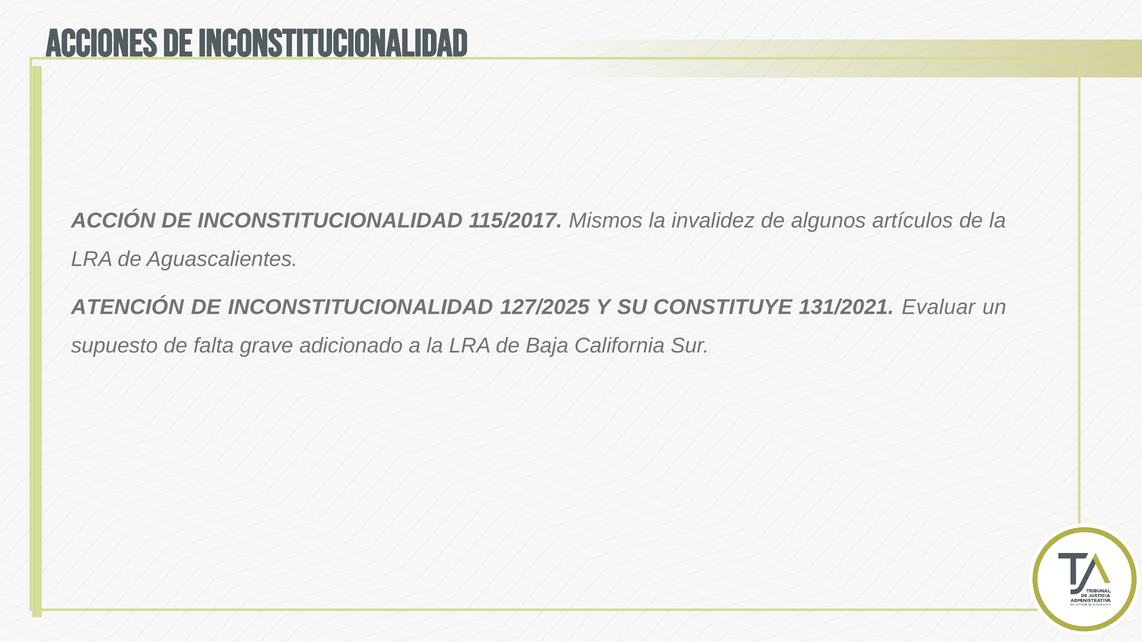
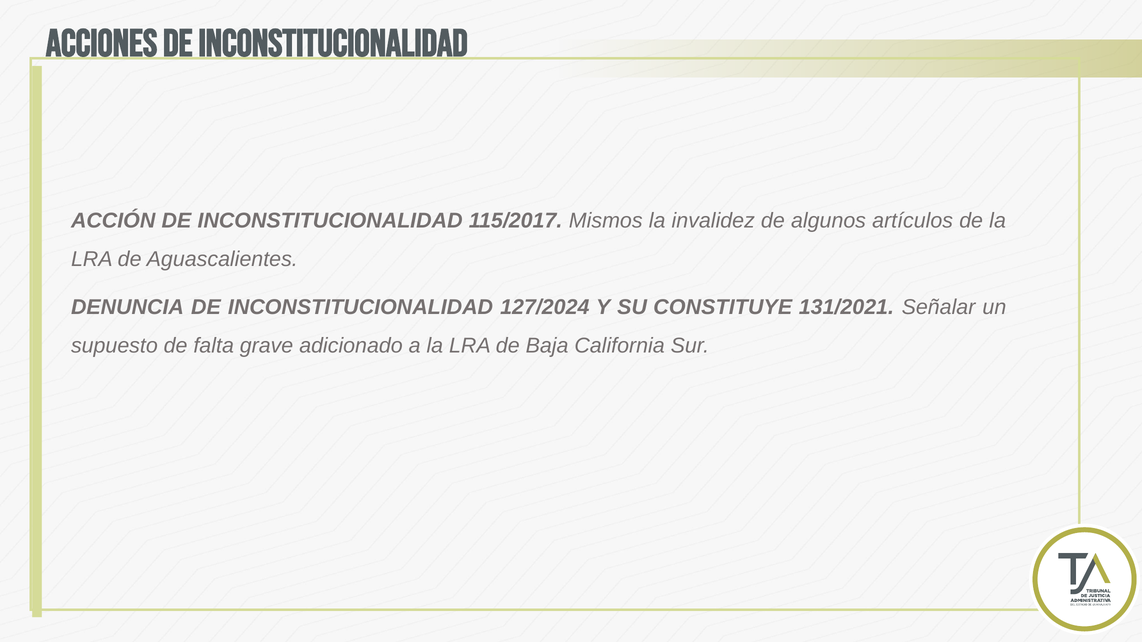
ATENCIÓN: ATENCIÓN -> DENUNCIA
127/2025: 127/2025 -> 127/2024
Evaluar: Evaluar -> Señalar
